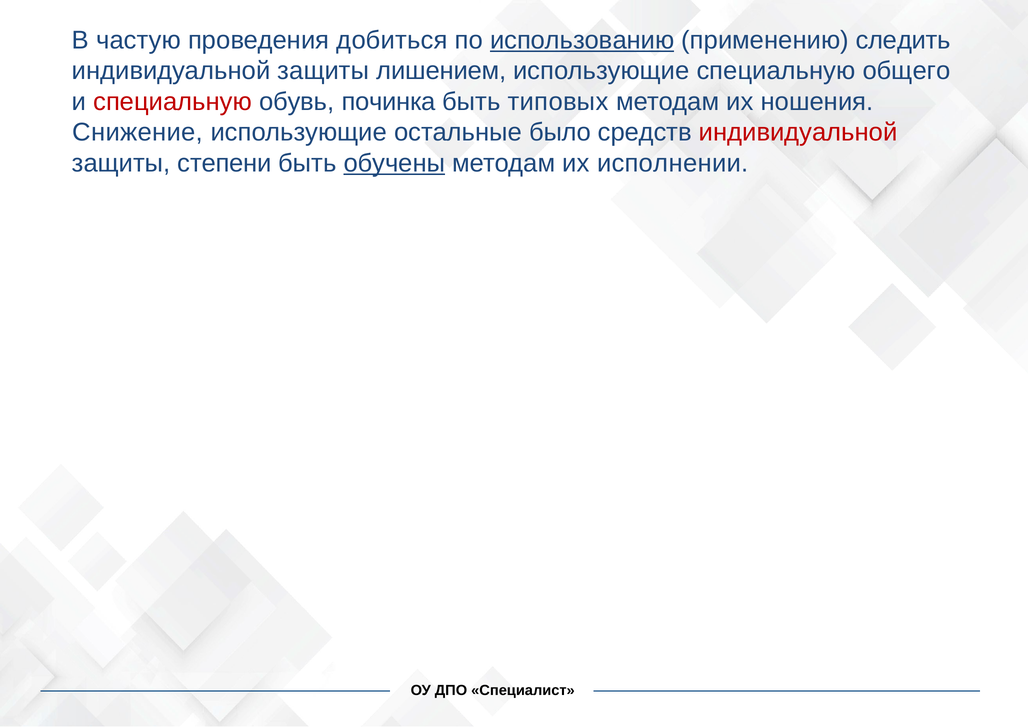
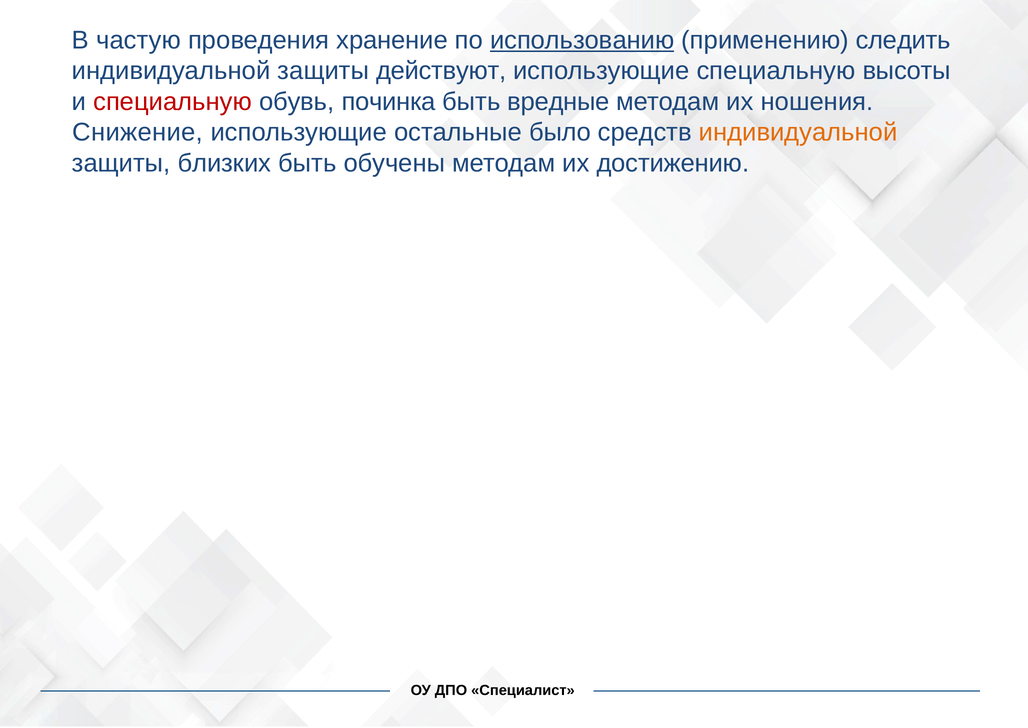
добиться: добиться -> хранение
лишением: лишением -> действуют
общего: общего -> высоты
типовых: типовых -> вредные
индивидуальной at (798, 133) colour: red -> orange
степени: степени -> близких
обучены underline: present -> none
исполнении: исполнении -> достижению
